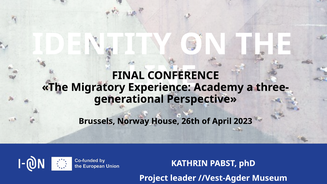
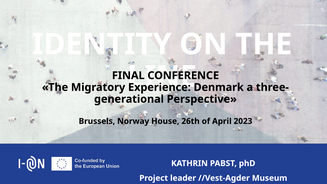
Academy: Academy -> Denmark
